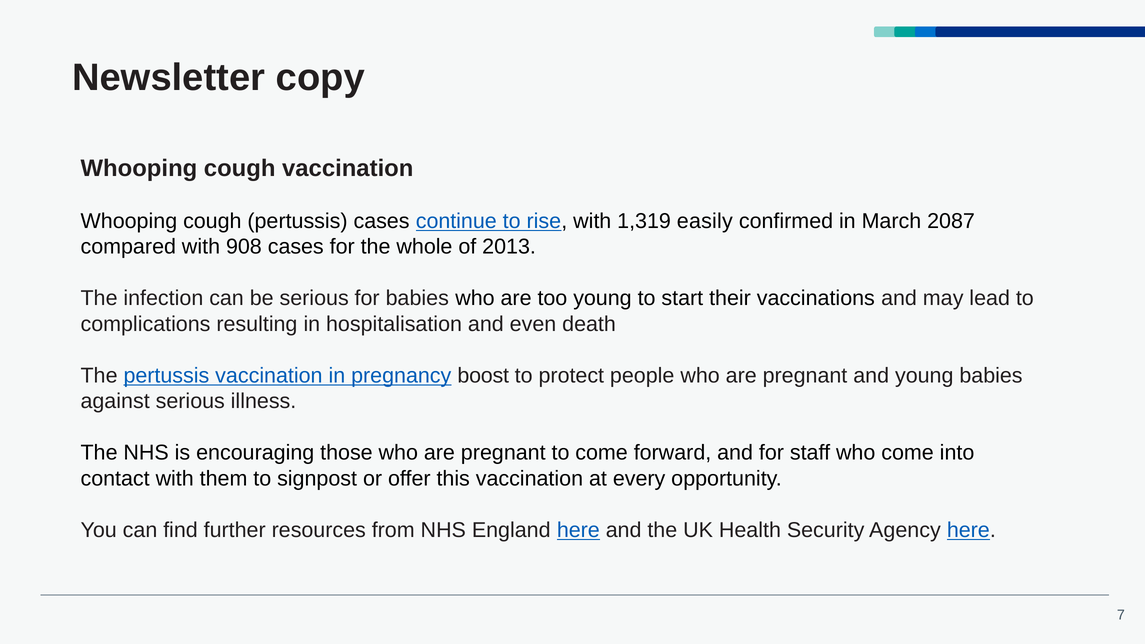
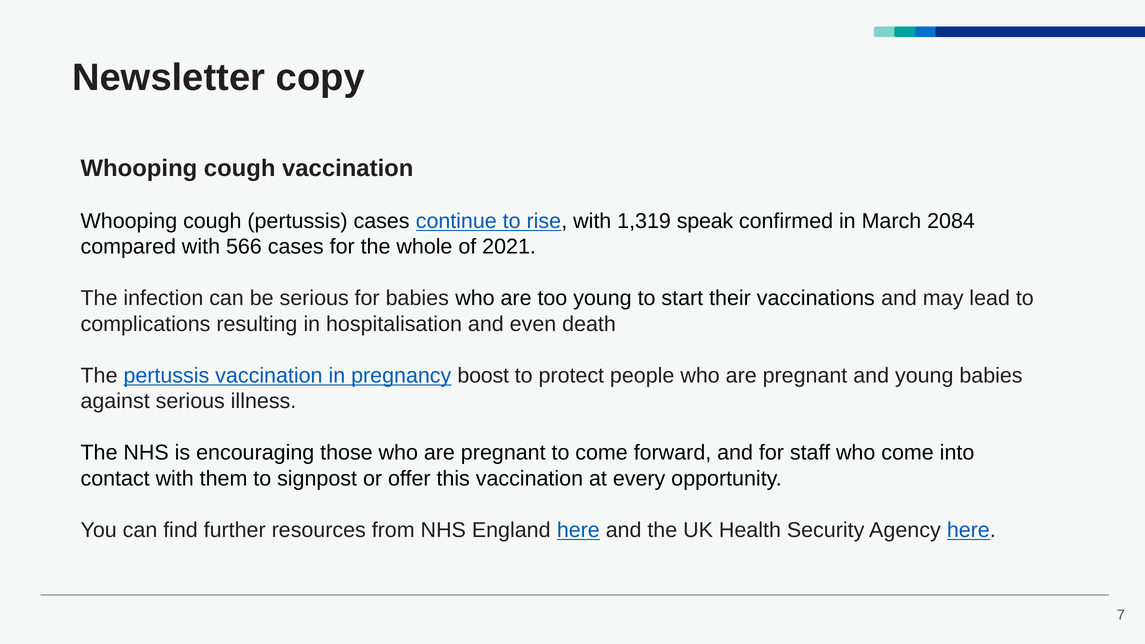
easily: easily -> speak
2087: 2087 -> 2084
908: 908 -> 566
2013: 2013 -> 2021
